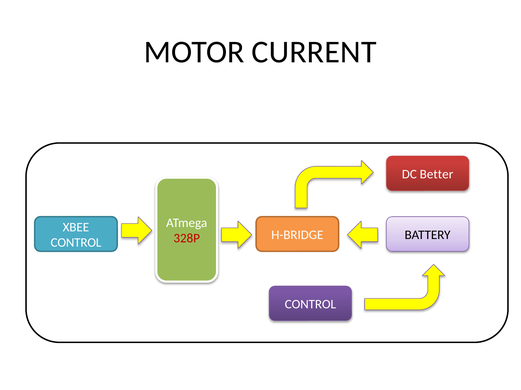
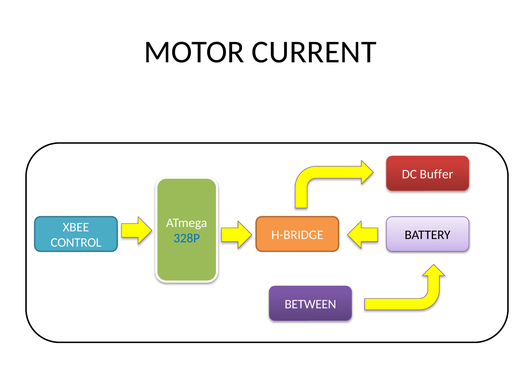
Better: Better -> Buffer
328P colour: red -> blue
CONTROL at (310, 305): CONTROL -> BETWEEN
